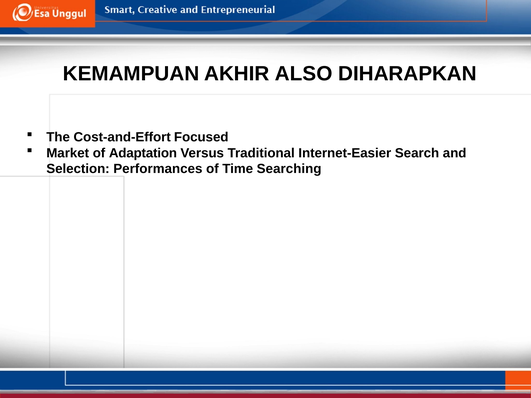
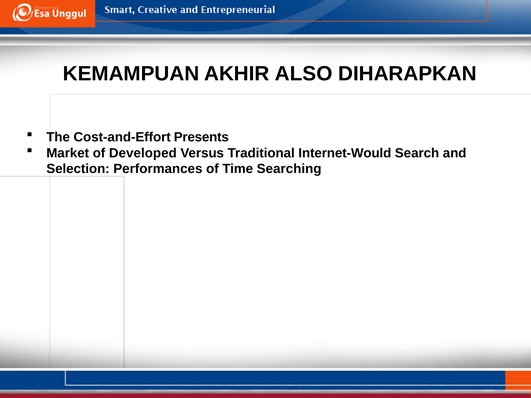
Focused: Focused -> Presents
Adaptation: Adaptation -> Developed
Internet-Easier: Internet-Easier -> Internet-Would
